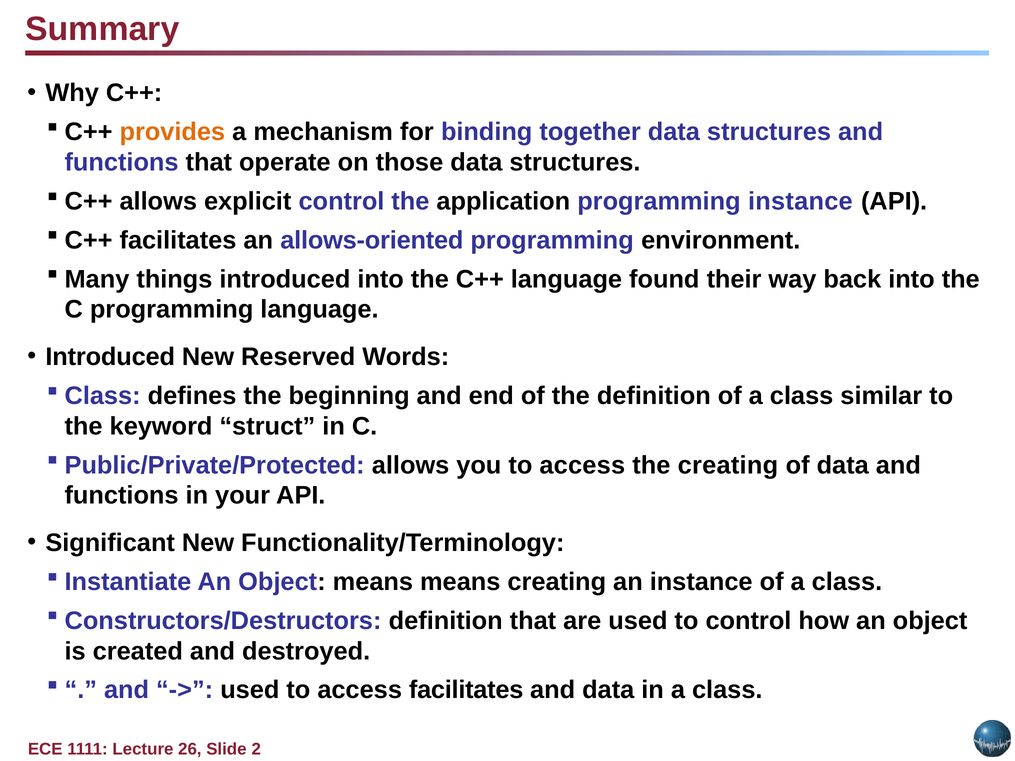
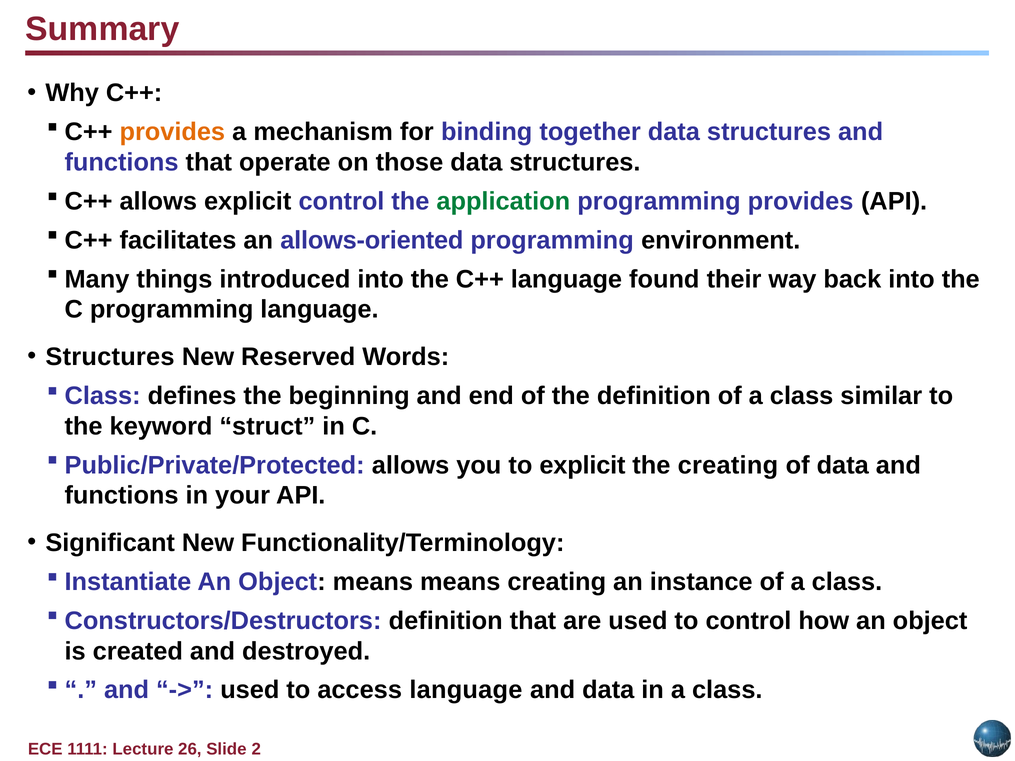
application colour: black -> green
programming instance: instance -> provides
Introduced at (110, 357): Introduced -> Structures
you to access: access -> explicit
access facilitates: facilitates -> language
